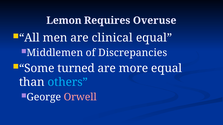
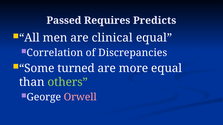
Lemon: Lemon -> Passed
Overuse: Overuse -> Predicts
Middlemen: Middlemen -> Correlation
others colour: light blue -> light green
